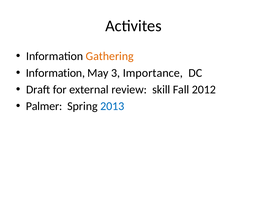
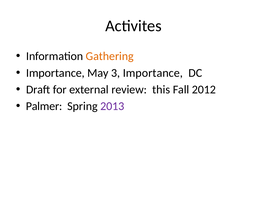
Information at (55, 73): Information -> Importance
skill: skill -> this
2013 colour: blue -> purple
